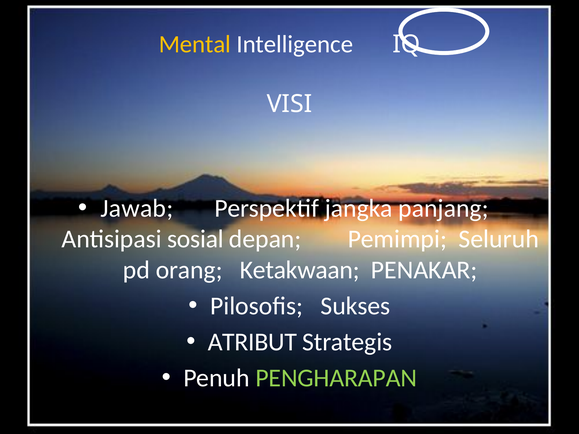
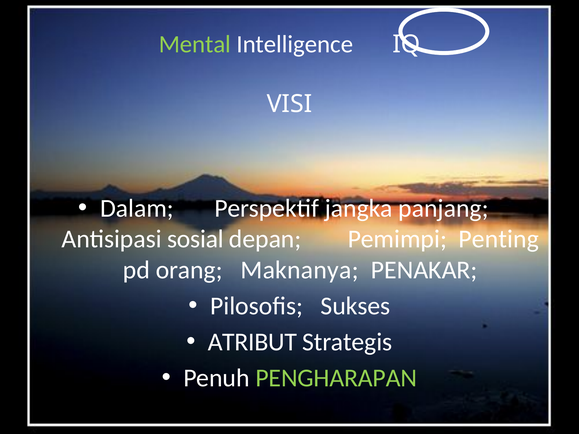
Mental colour: yellow -> light green
Jawab: Jawab -> Dalam
Seluruh: Seluruh -> Penting
Ketakwaan: Ketakwaan -> Maknanya
